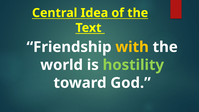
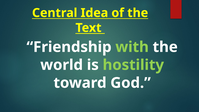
with colour: yellow -> light green
